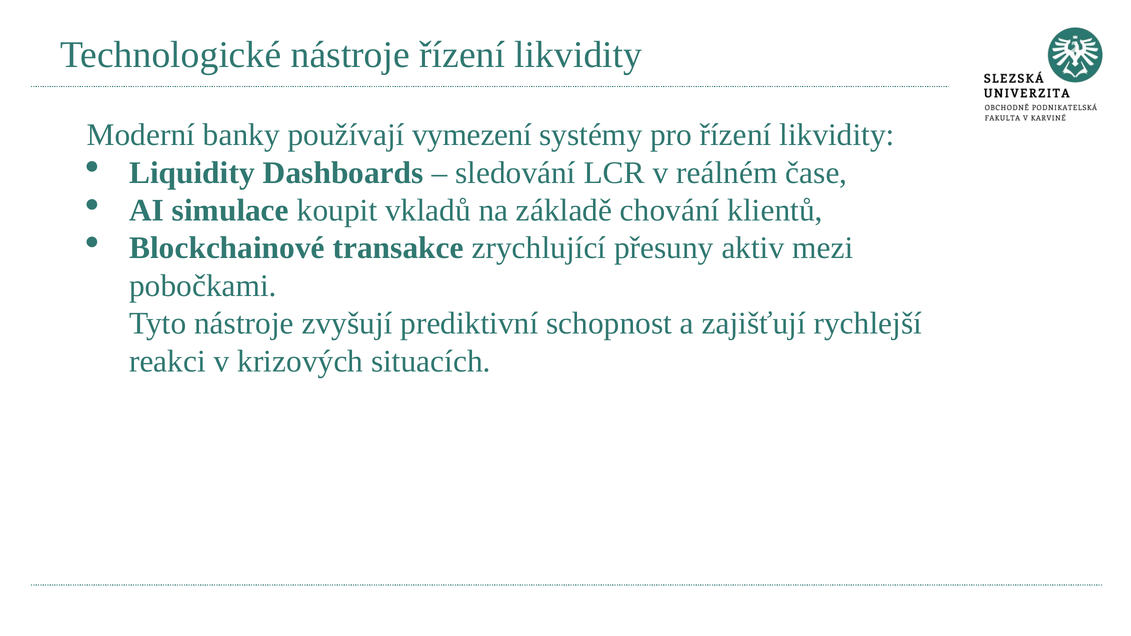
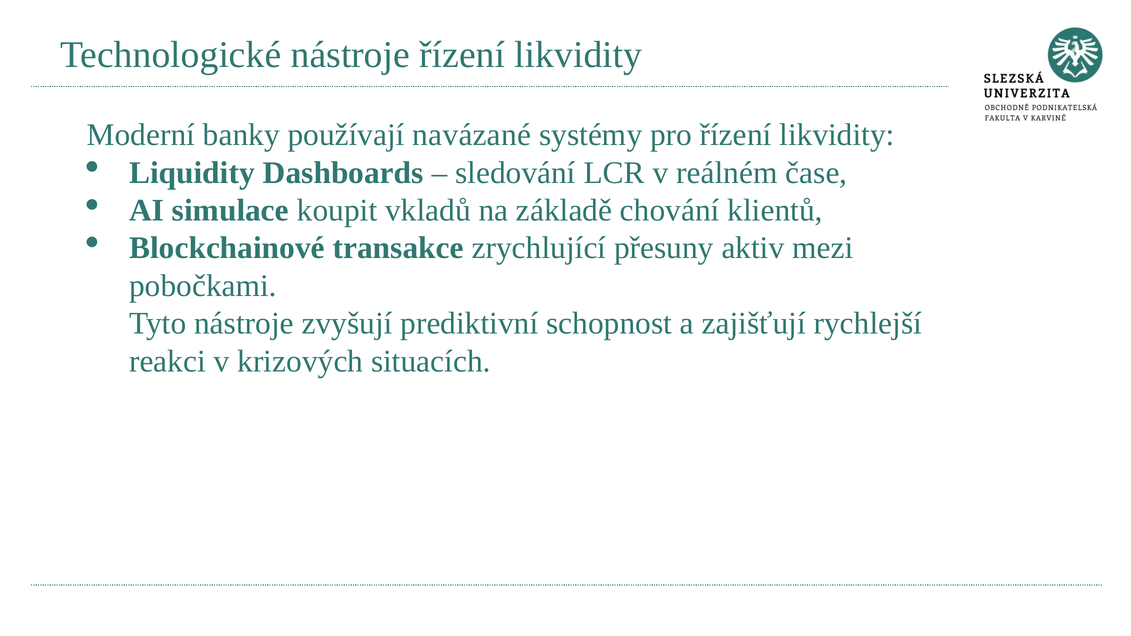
vymezení: vymezení -> navázané
